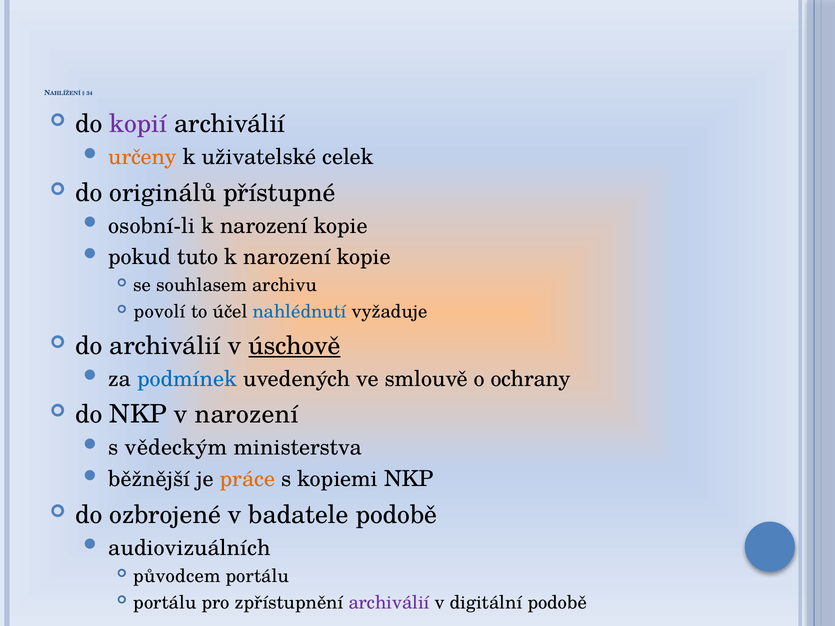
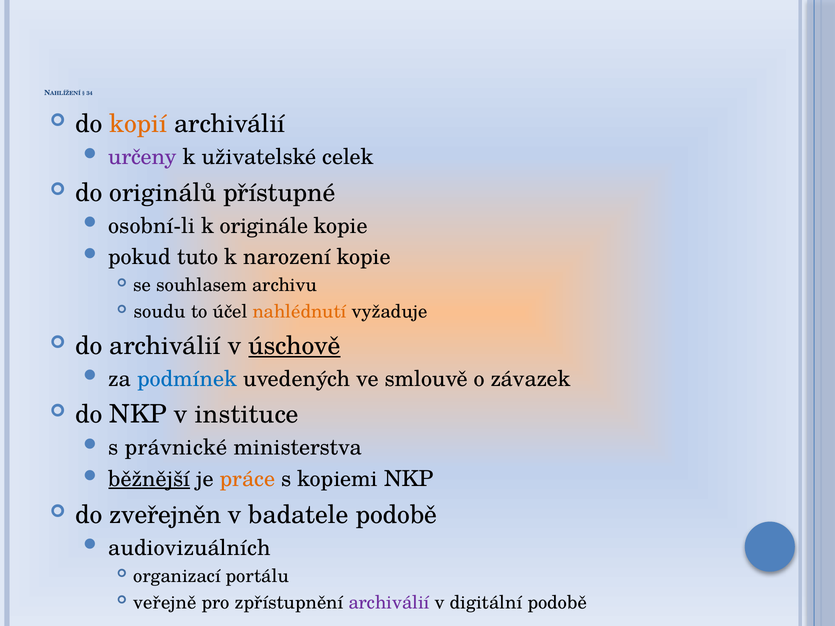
kopií colour: purple -> orange
určeny colour: orange -> purple
narození at (264, 226): narození -> originále
povolí: povolí -> soudu
nahlédnutí colour: blue -> orange
ochrany: ochrany -> závazek
v narození: narození -> instituce
vědeckým: vědeckým -> právnické
běžnější underline: none -> present
ozbrojené: ozbrojené -> zveřejněn
původcem: původcem -> organizací
portálu at (165, 603): portálu -> veřejně
